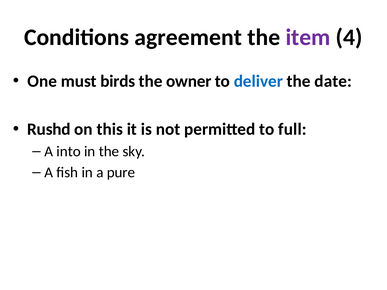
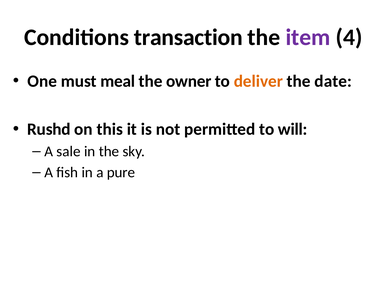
agreement: agreement -> transaction
birds: birds -> meal
deliver colour: blue -> orange
full: full -> will
into: into -> sale
